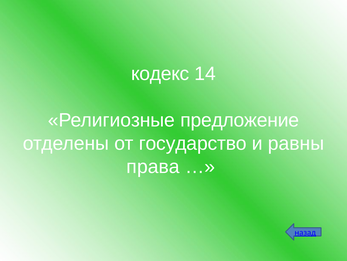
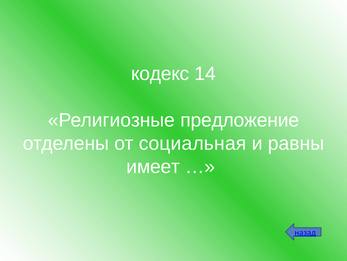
государство: государство -> социальная
права: права -> имеет
